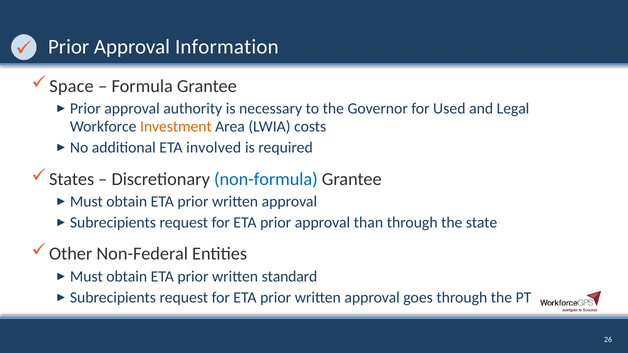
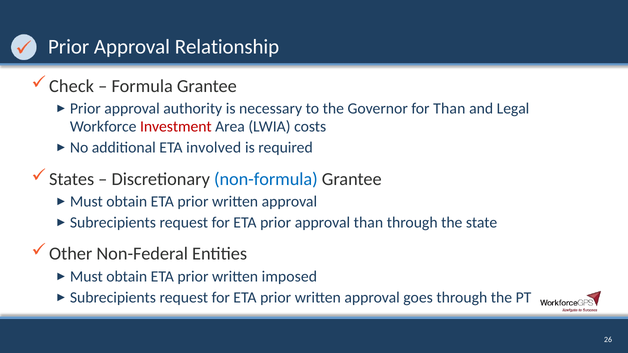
Information: Information -> Relationship
Space: Space -> Check
for Used: Used -> Than
Investment colour: orange -> red
standard: standard -> imposed
